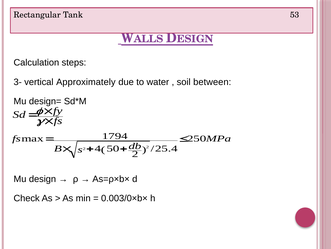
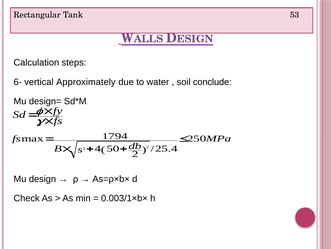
3-: 3- -> 6-
between: between -> conclude
0.003/0×b×: 0.003/0×b× -> 0.003/1×b×
